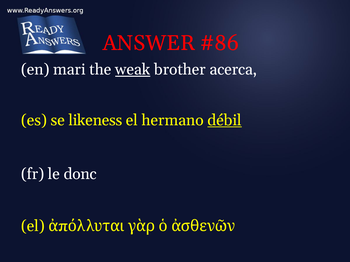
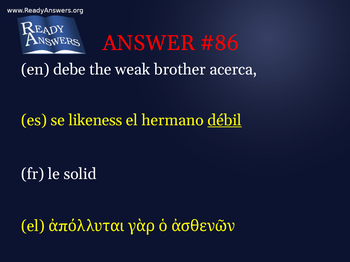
mari: mari -> debe
weak underline: present -> none
donc: donc -> solid
